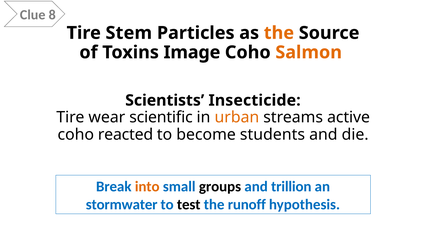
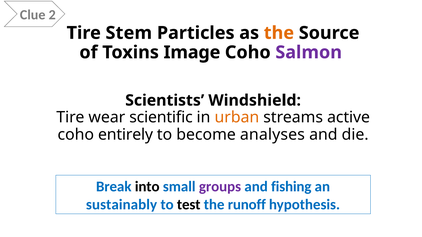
8: 8 -> 2
Salmon colour: orange -> purple
Insecticide: Insecticide -> Windshield
reacted: reacted -> entirely
students: students -> analyses
into colour: orange -> black
groups colour: black -> purple
trillion: trillion -> fishing
stormwater: stormwater -> sustainably
